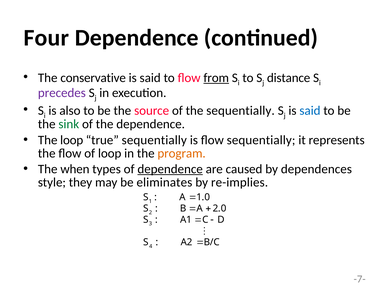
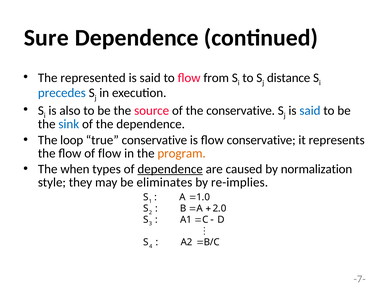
Four: Four -> Sure
conservative: conservative -> represented
from underline: present -> none
precedes colour: purple -> blue
the sequentially: sequentially -> conservative
sink colour: green -> blue
true sequentially: sequentially -> conservative
flow sequentially: sequentially -> conservative
of loop: loop -> flow
dependences: dependences -> normalization
